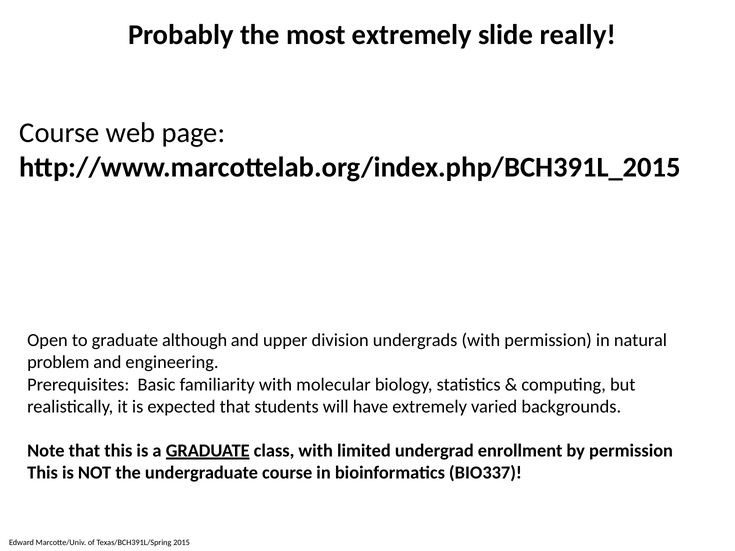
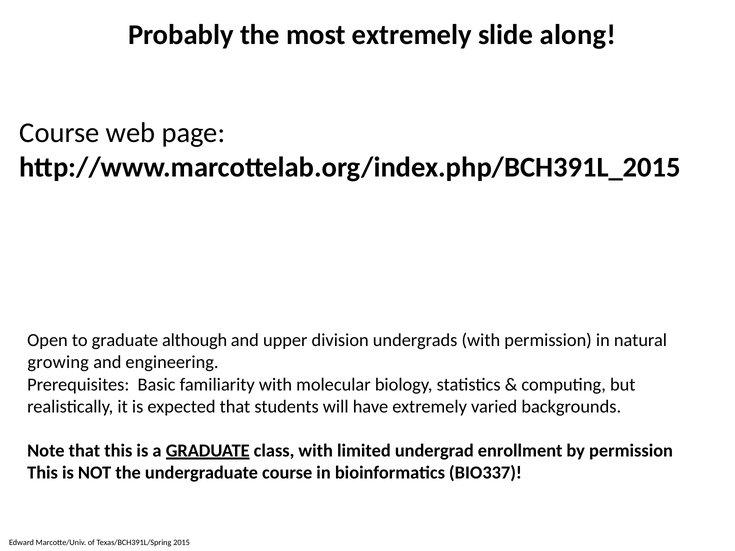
really: really -> along
problem: problem -> growing
